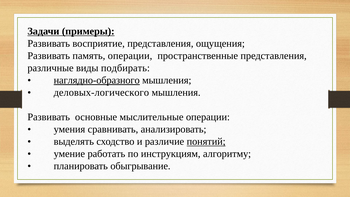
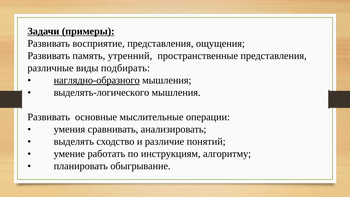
память операции: операции -> утренний
деловых-логического: деловых-логического -> выделять-логического
понятий underline: present -> none
